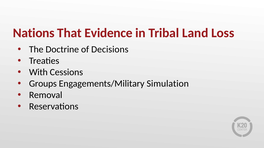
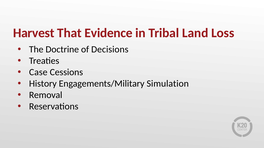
Nations: Nations -> Harvest
With: With -> Case
Groups: Groups -> History
